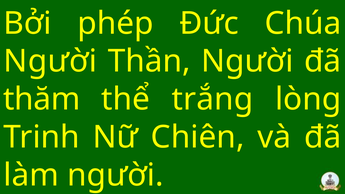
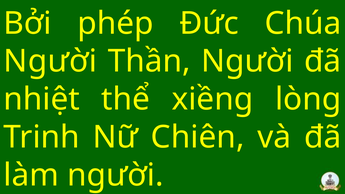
thăm: thăm -> nhiệt
trắng: trắng -> xiềng
